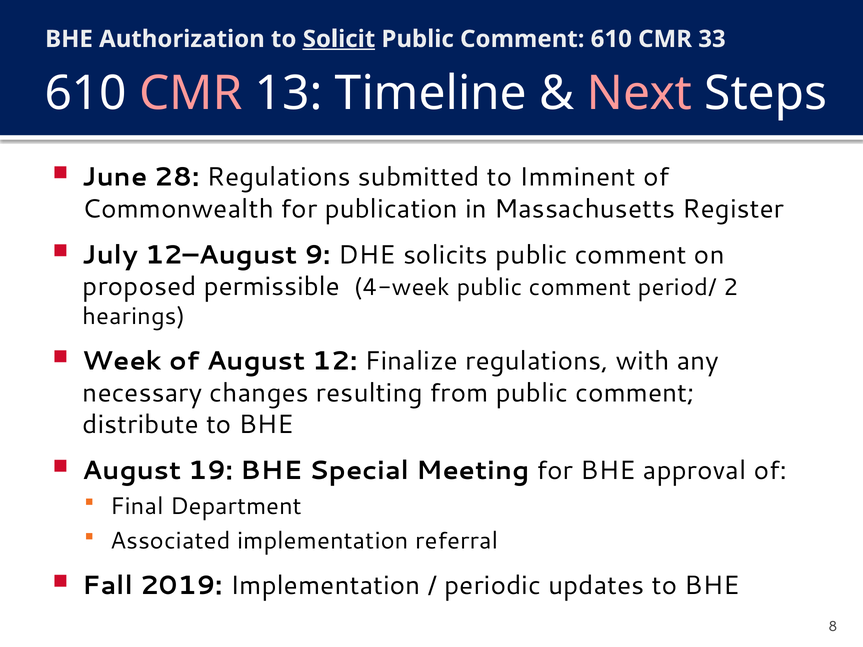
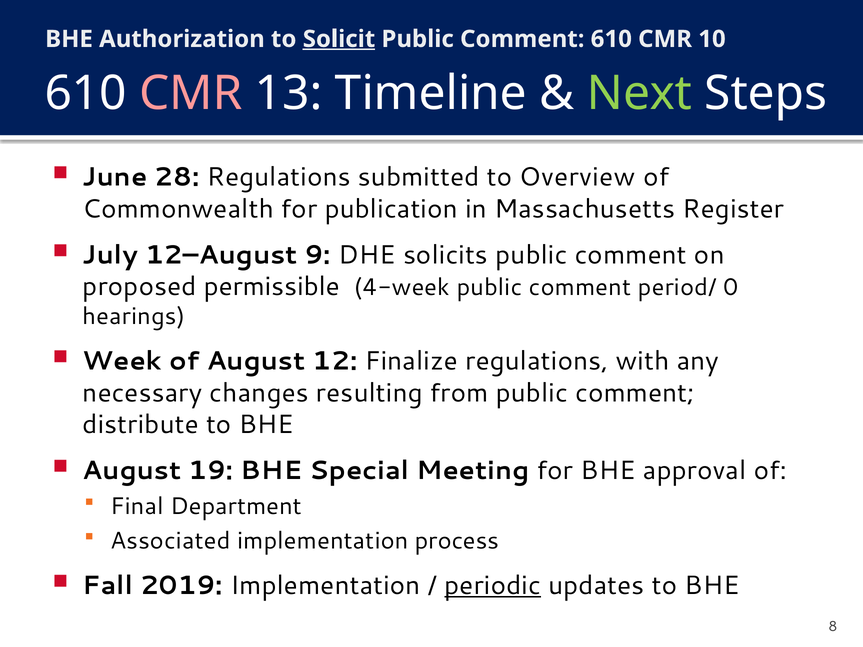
33: 33 -> 10
Next colour: pink -> light green
Imminent: Imminent -> Overview
2: 2 -> 0
referral: referral -> process
periodic underline: none -> present
